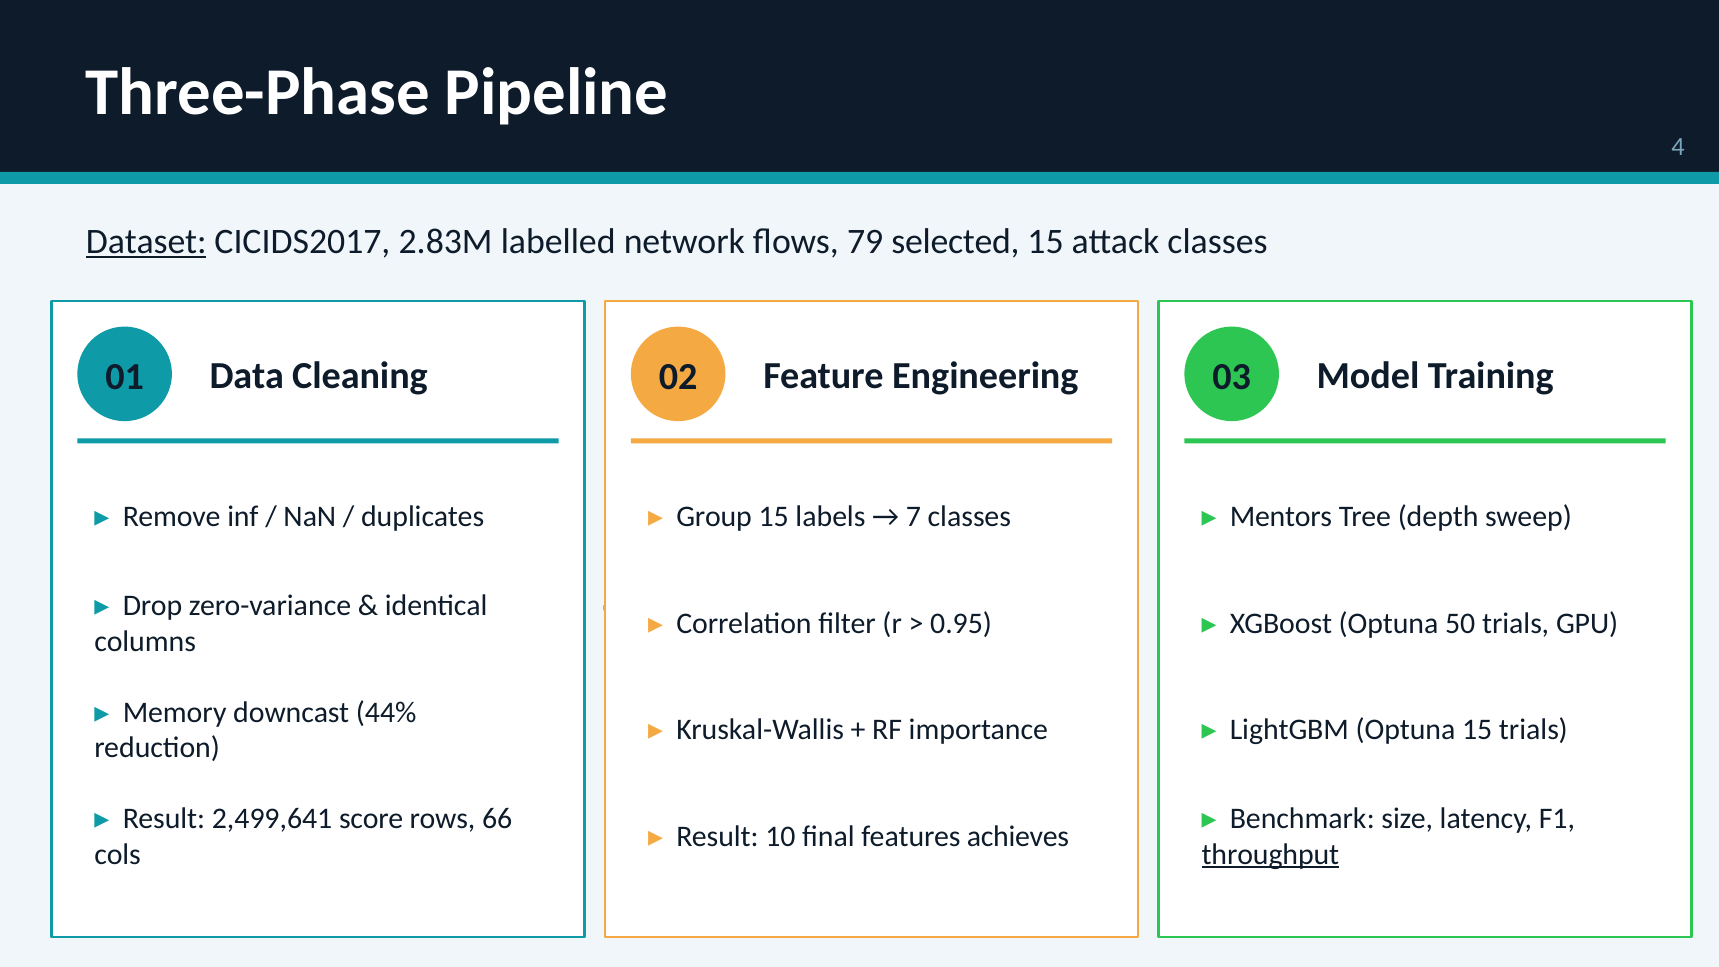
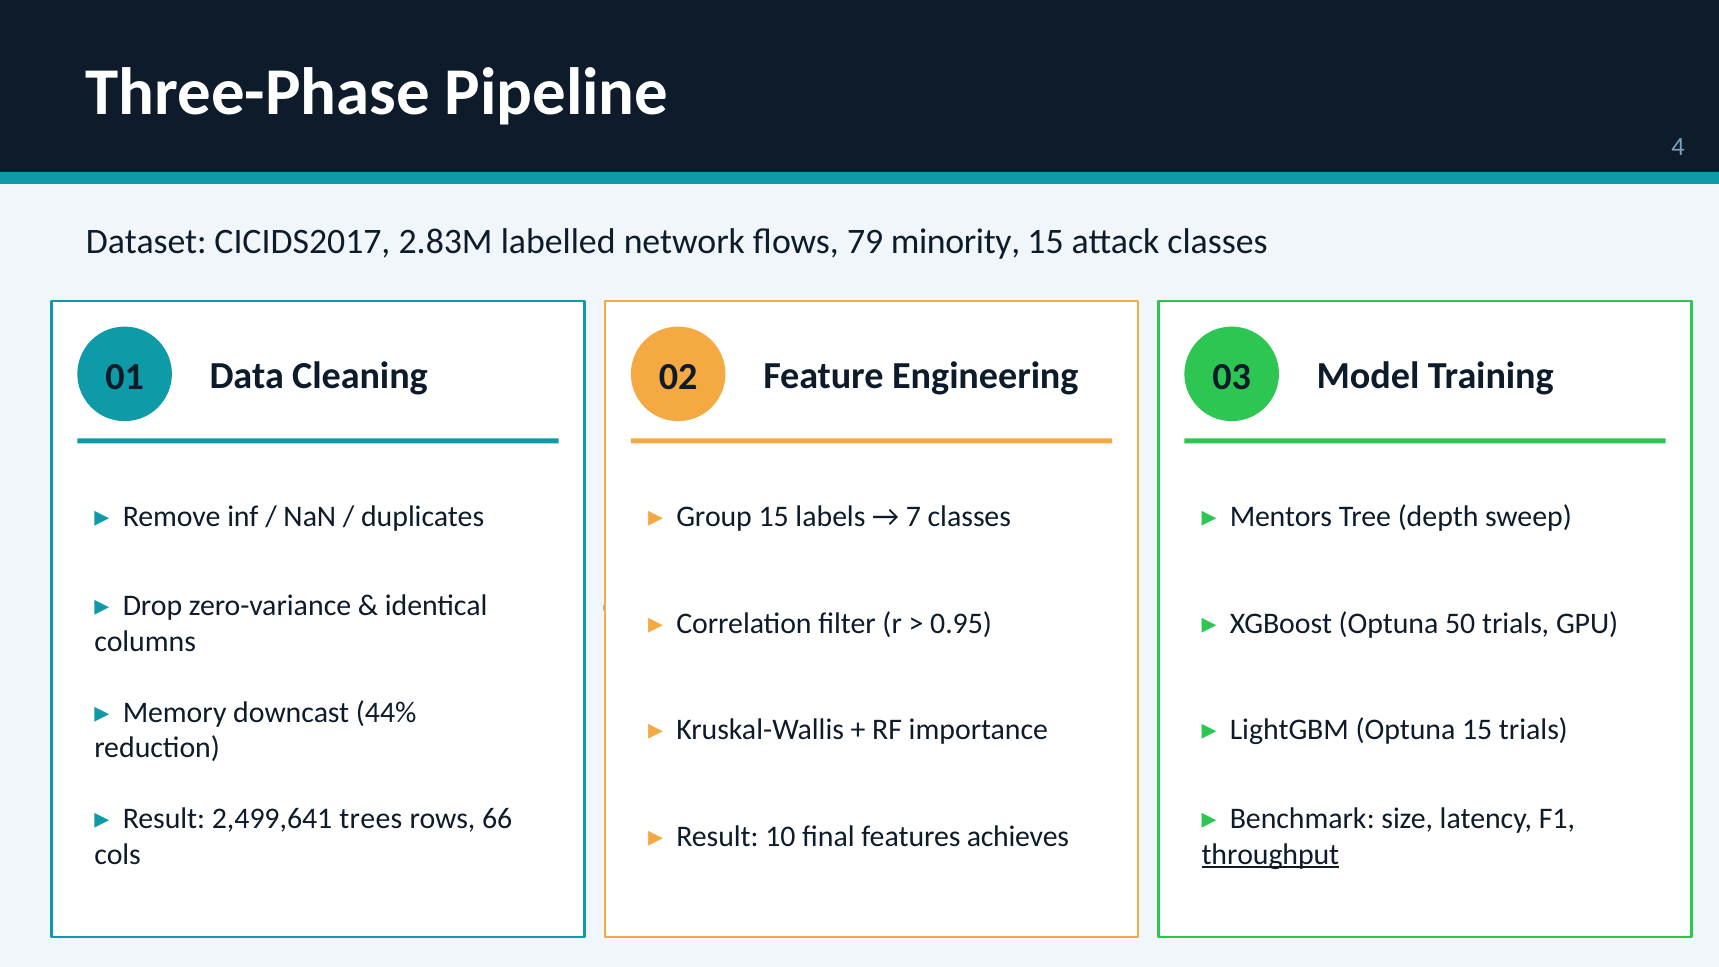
Dataset underline: present -> none
selected: selected -> minority
score: score -> trees
